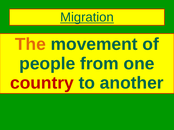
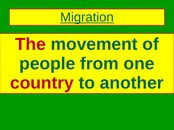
The colour: orange -> red
